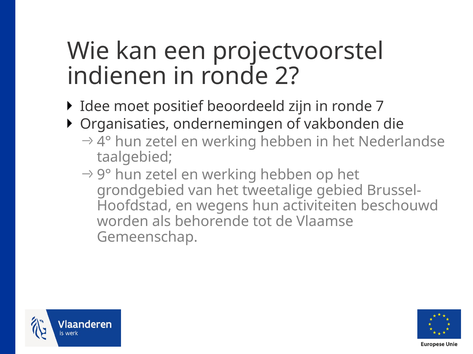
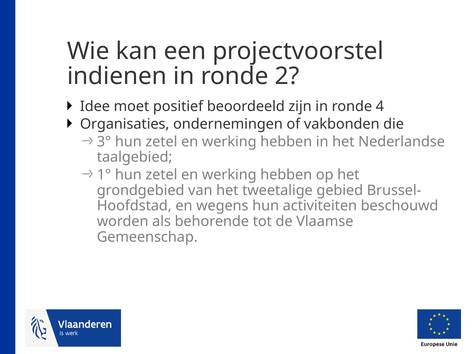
7: 7 -> 4
4°: 4° -> 3°
9°: 9° -> 1°
